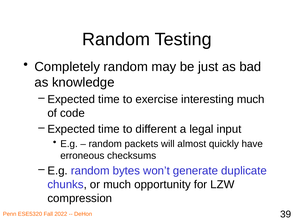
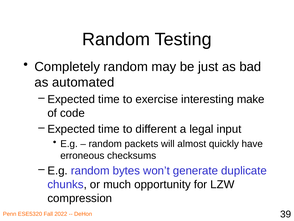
knowledge: knowledge -> automated
interesting much: much -> make
